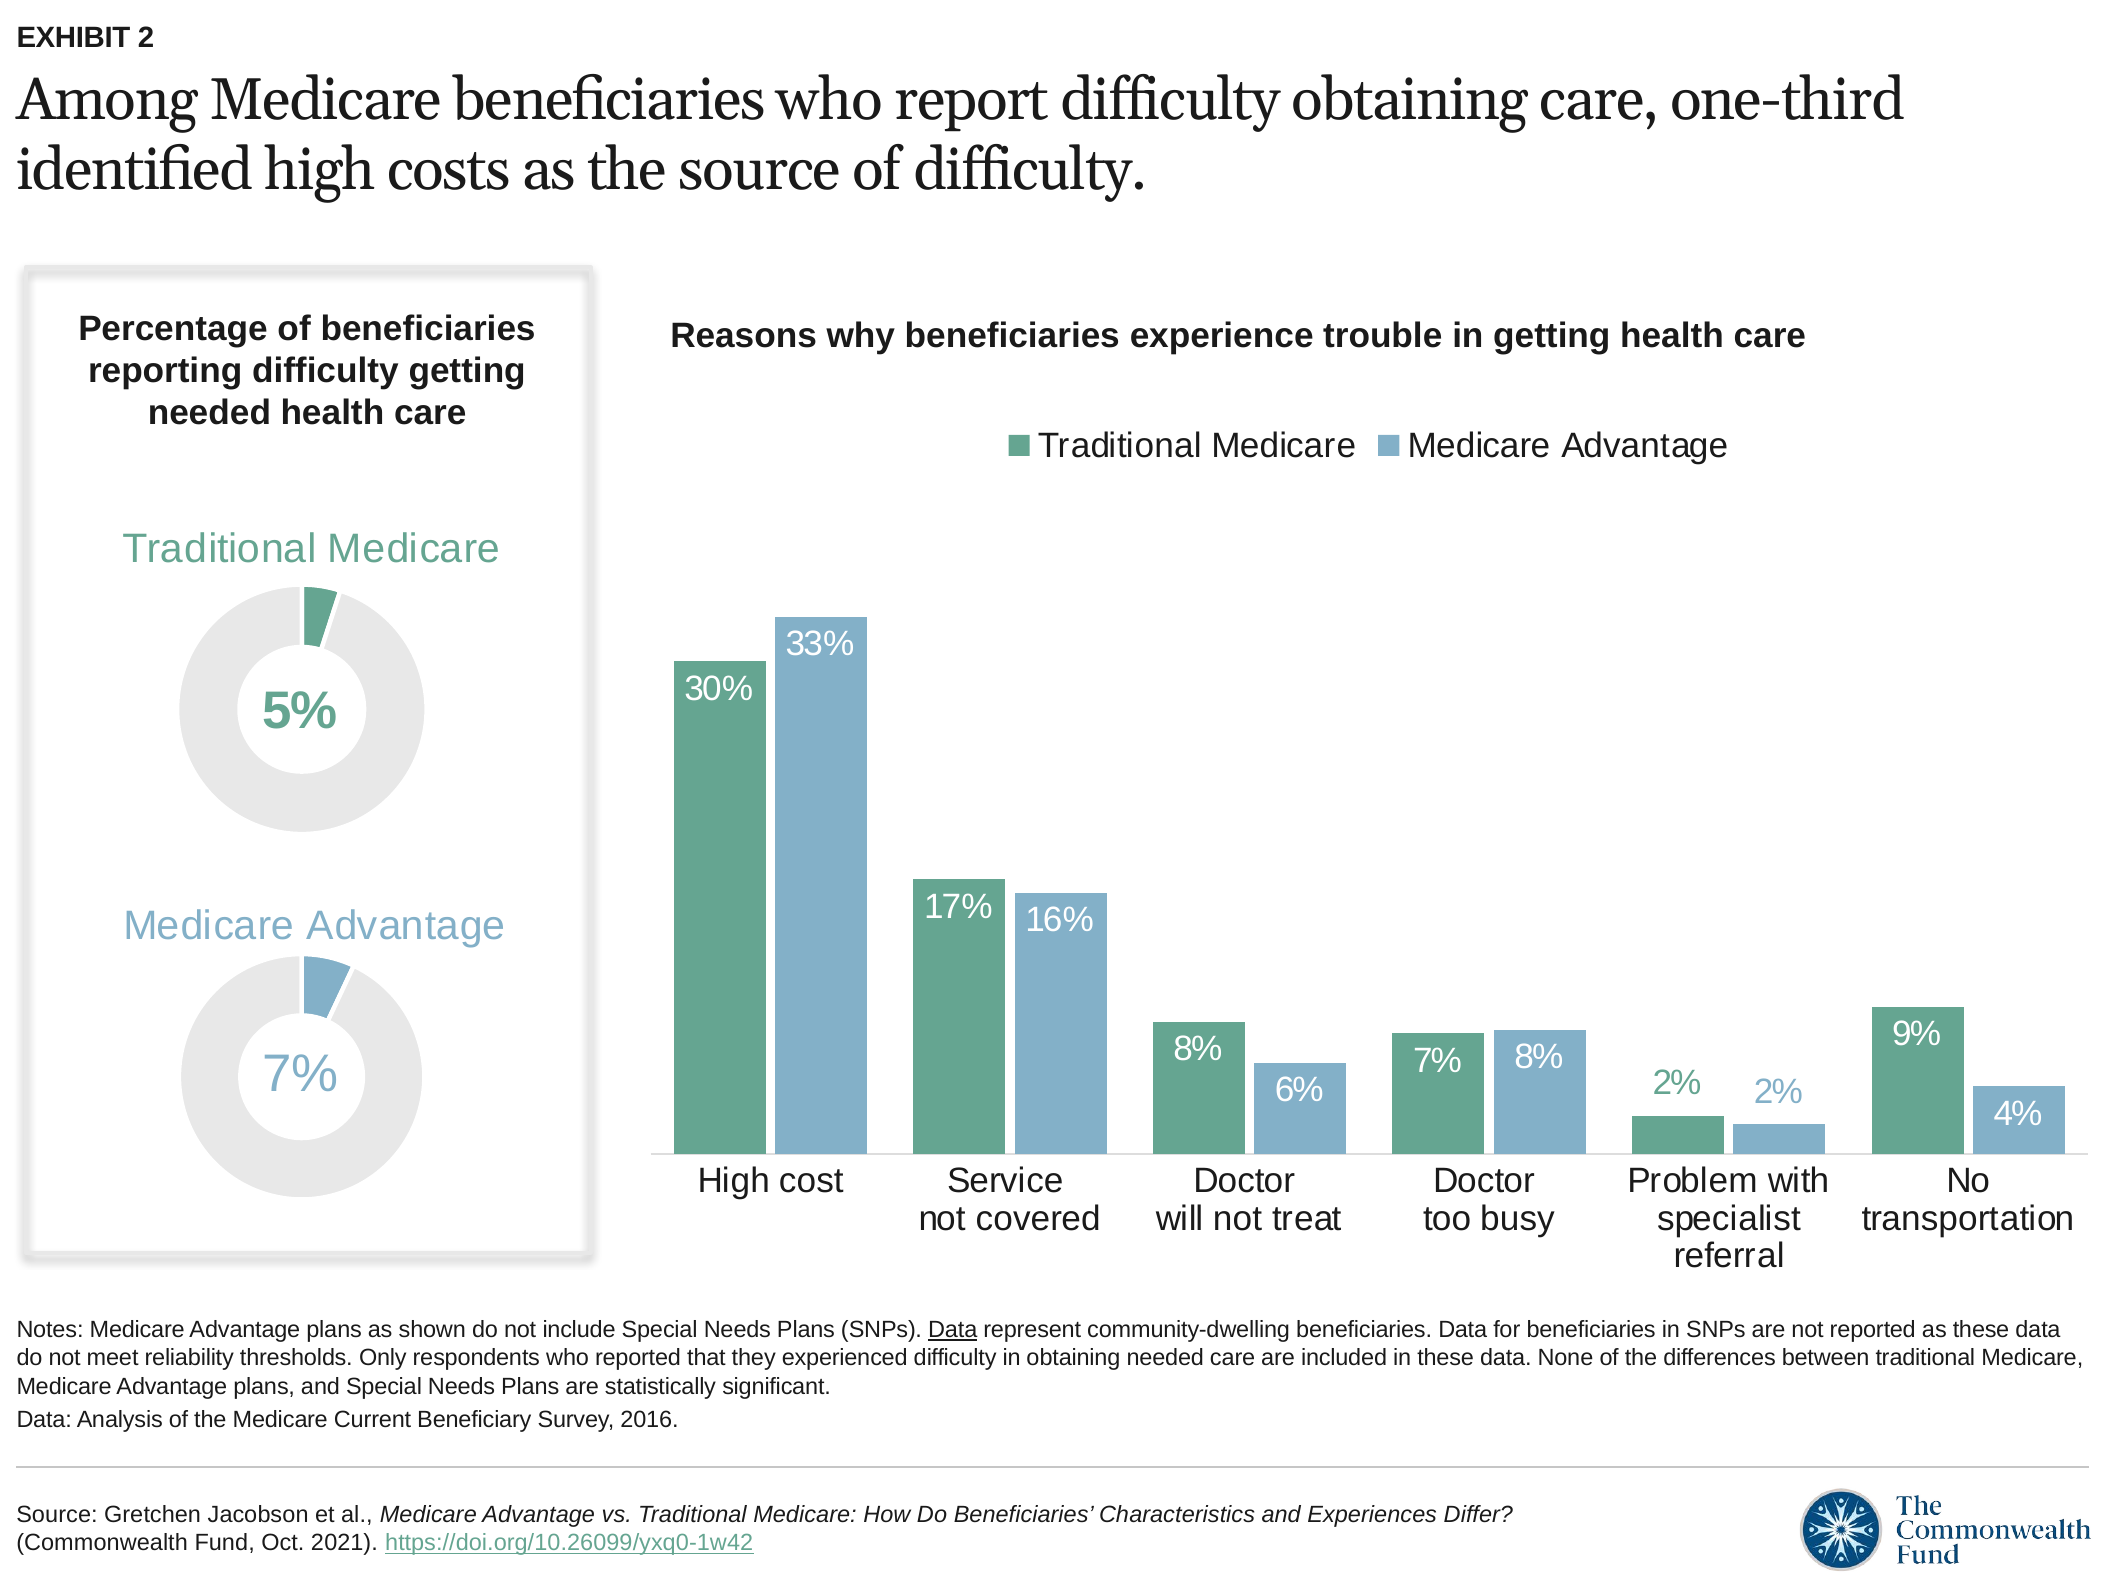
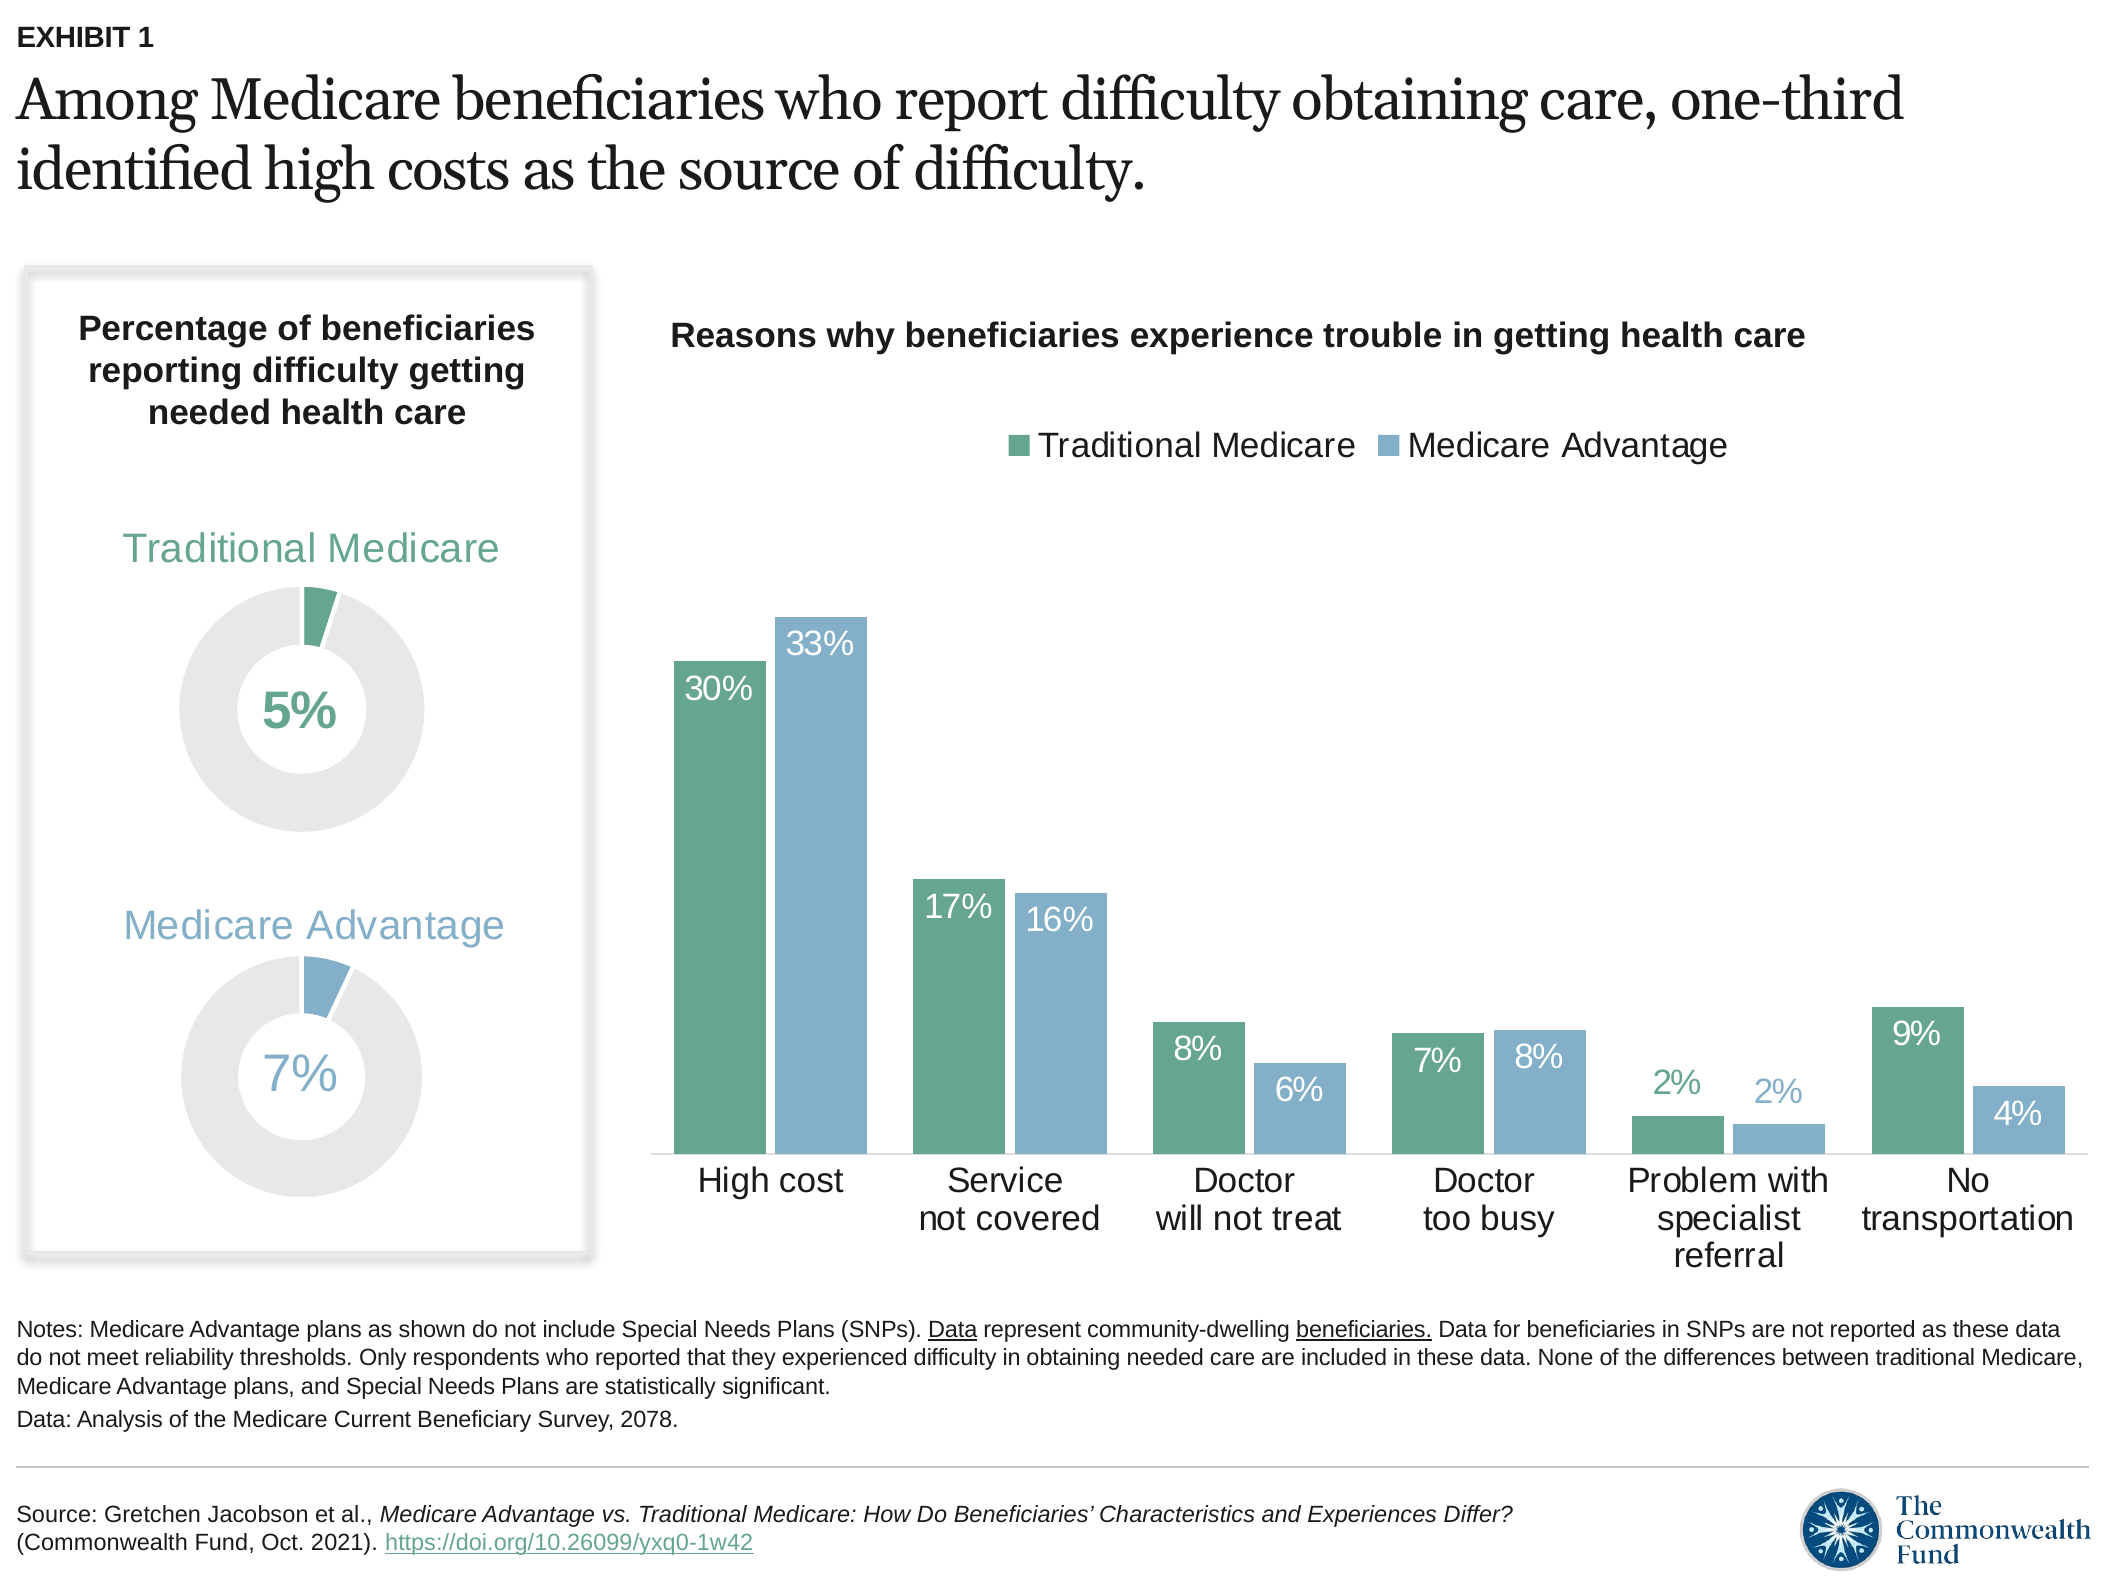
2: 2 -> 1
beneficiaries at (1364, 1330) underline: none -> present
2016: 2016 -> 2078
